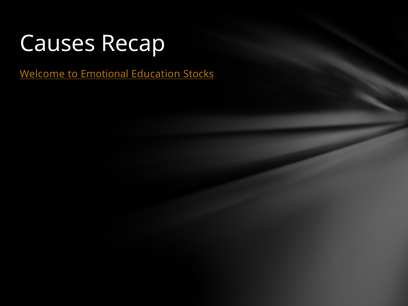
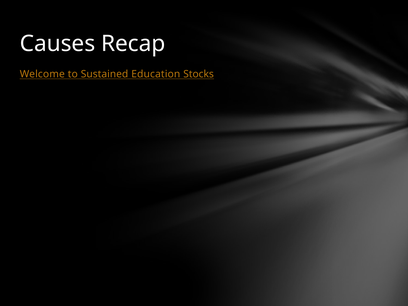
Emotional: Emotional -> Sustained
